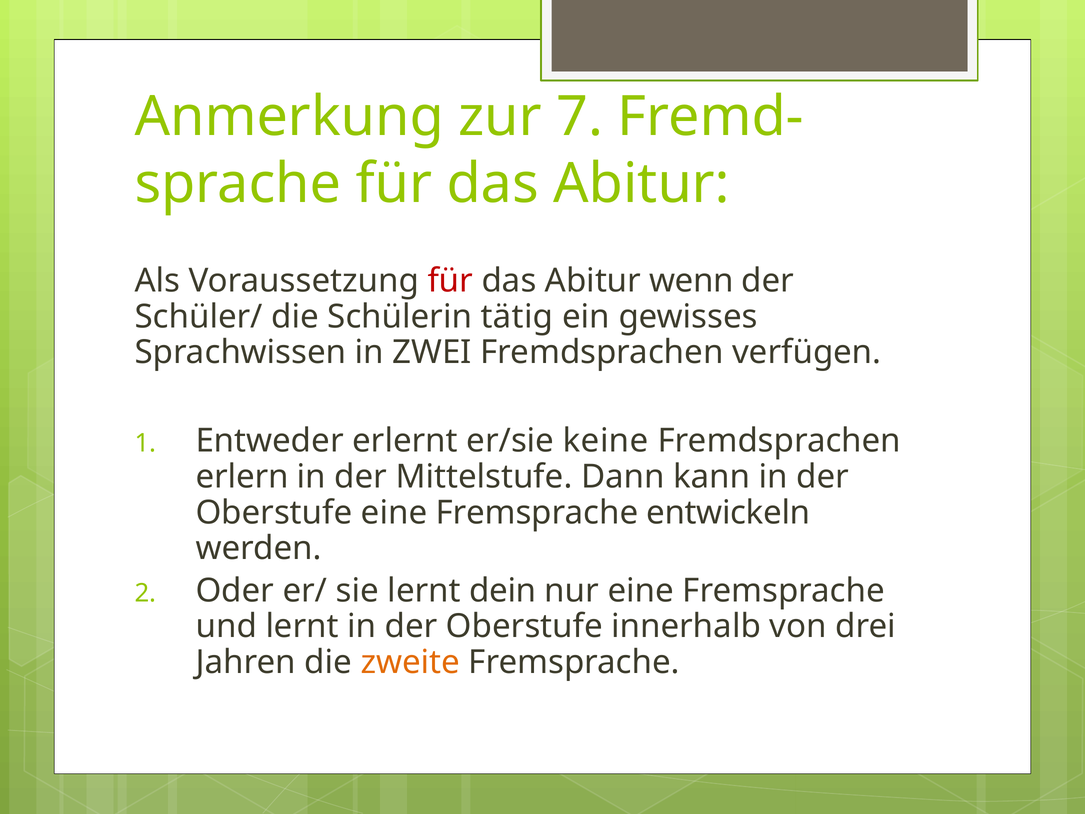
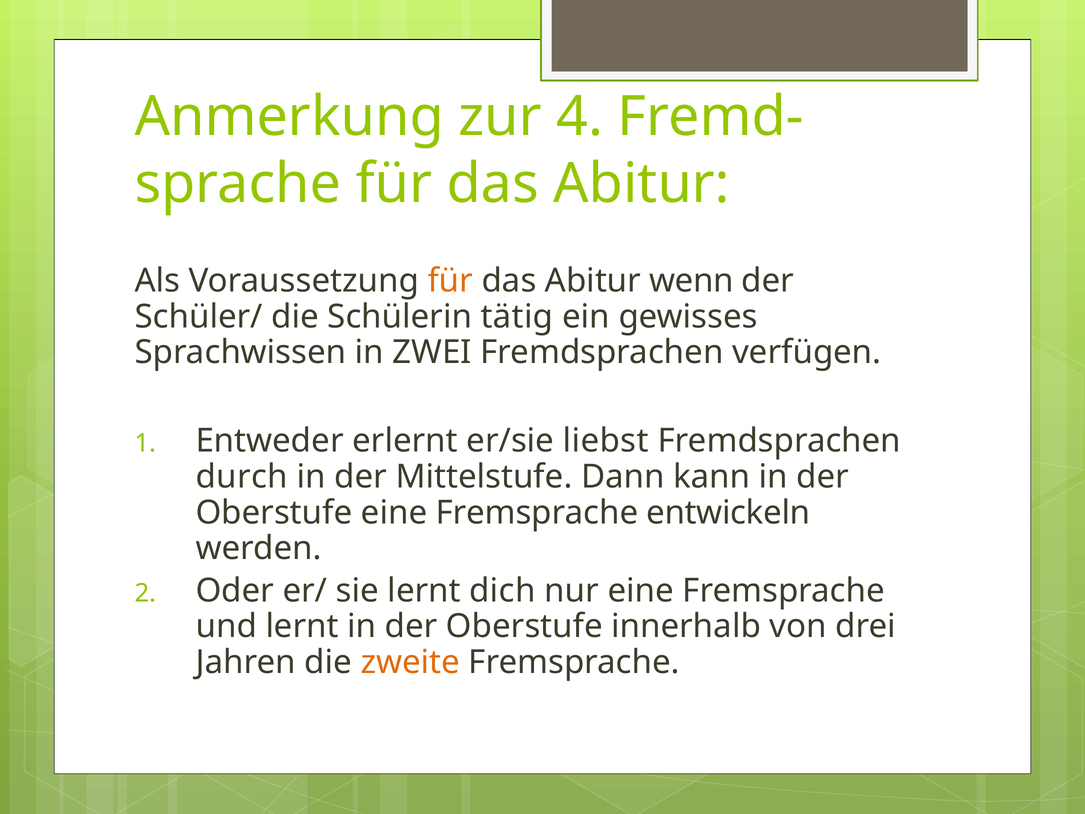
7: 7 -> 4
für at (450, 281) colour: red -> orange
keine: keine -> liebst
erlern: erlern -> durch
dein: dein -> dich
